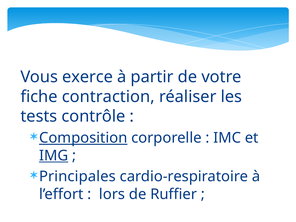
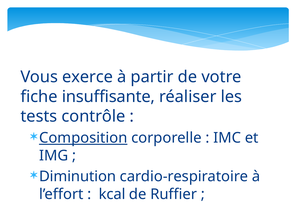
contraction: contraction -> insuffisante
IMG underline: present -> none
Principales: Principales -> Diminution
lors: lors -> kcal
